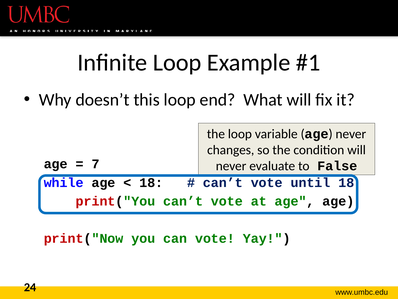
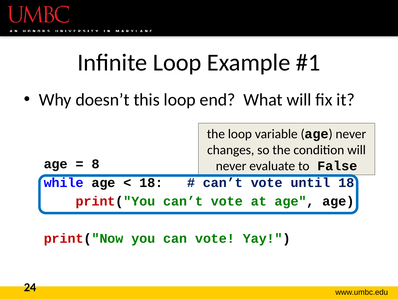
7: 7 -> 8
